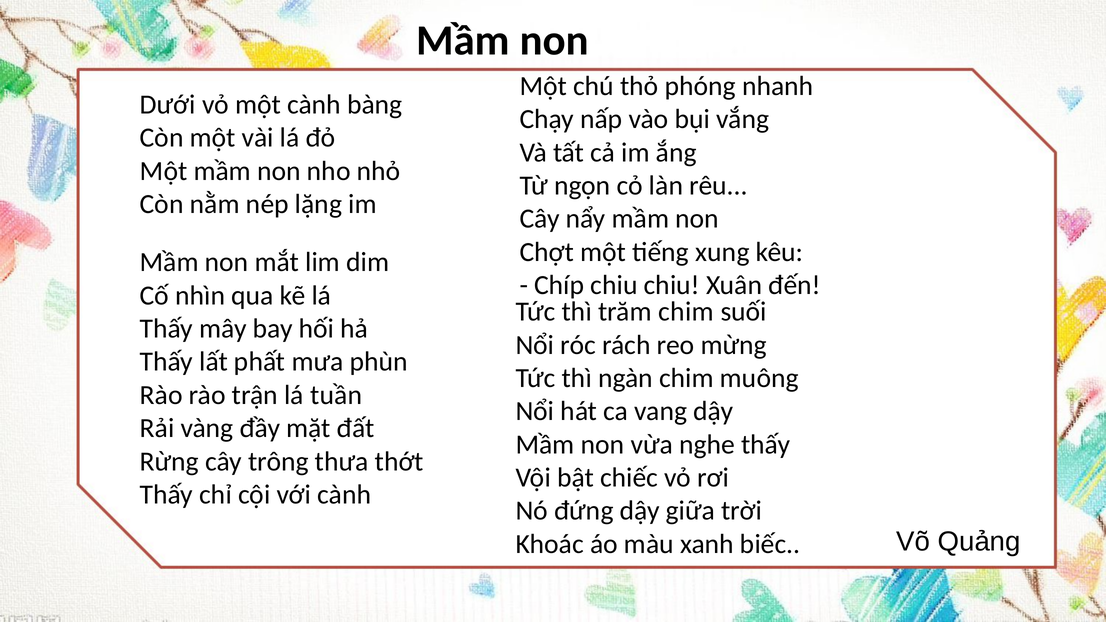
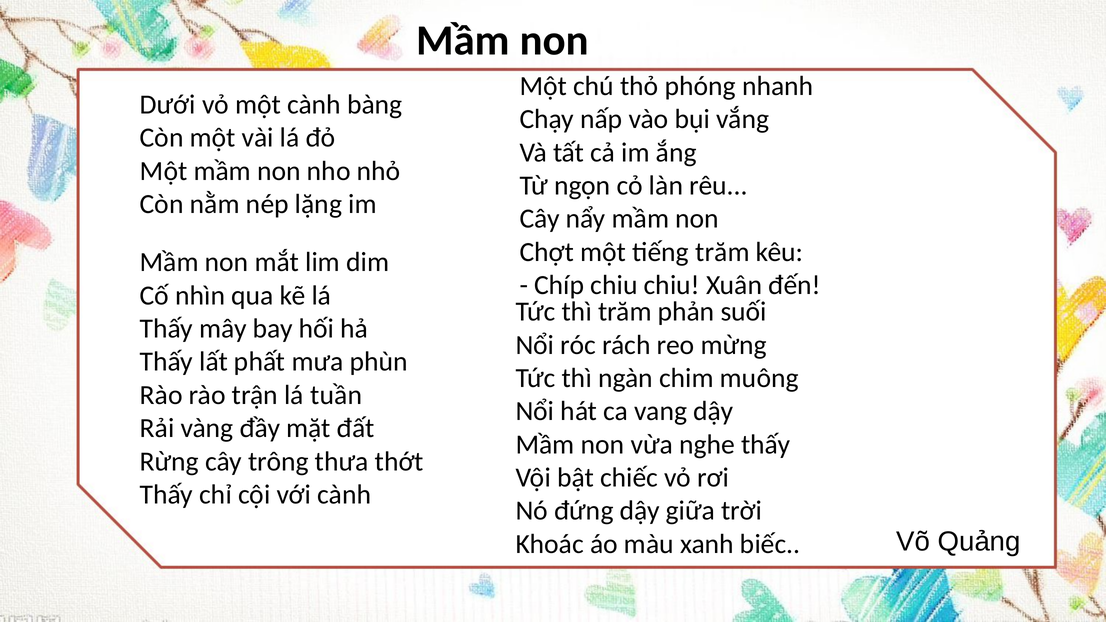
tiếng xung: xung -> trăm
trăm chim: chim -> phản
